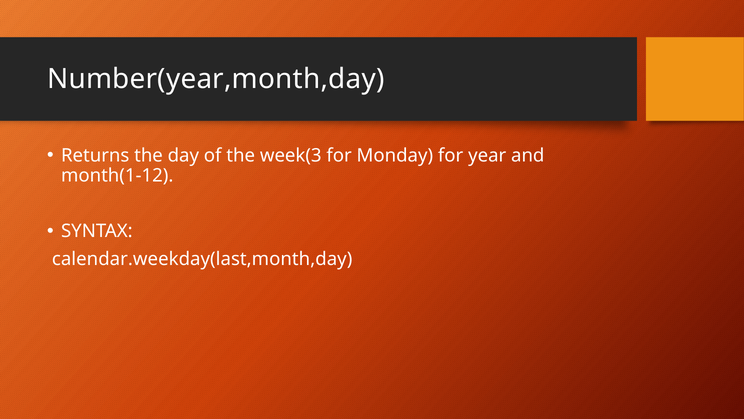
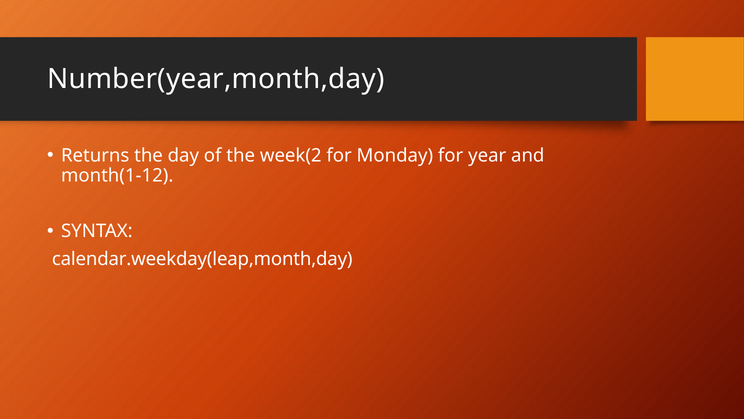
week(3: week(3 -> week(2
calendar.weekday(last,month,day: calendar.weekday(last,month,day -> calendar.weekday(leap,month,day
